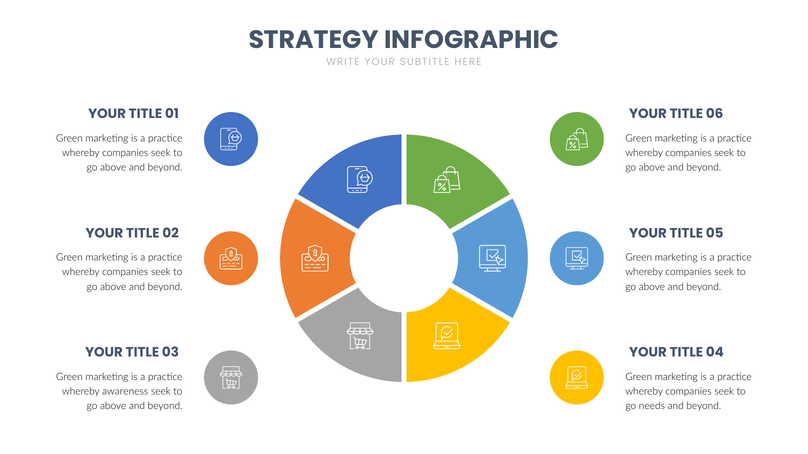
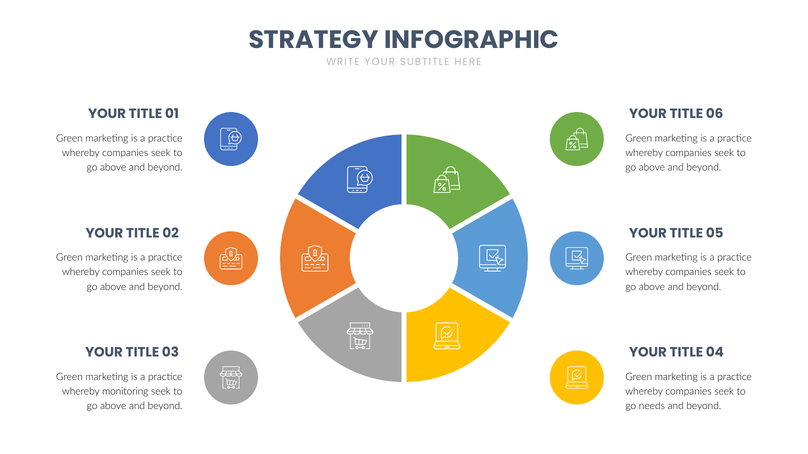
awareness: awareness -> monitoring
